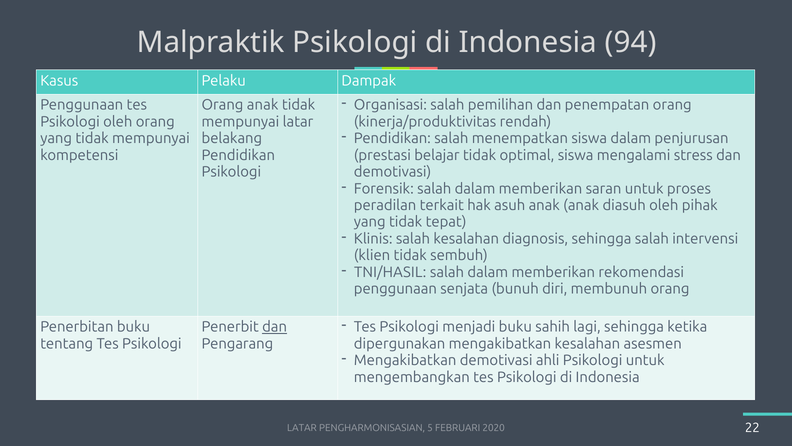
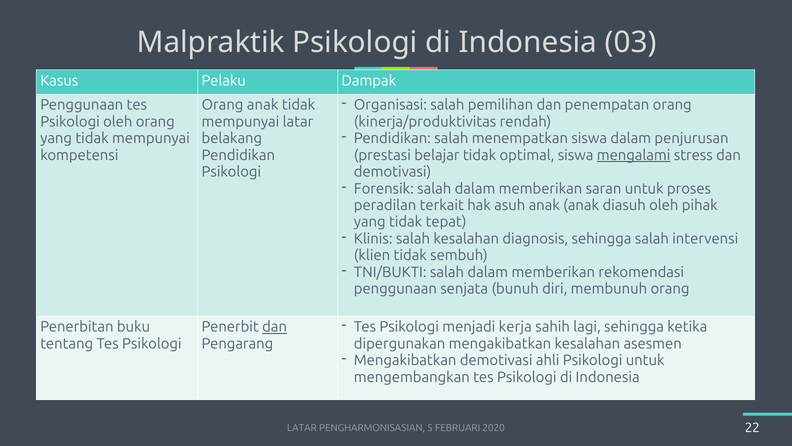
94: 94 -> 03
mengalami underline: none -> present
TNI/HASIL: TNI/HASIL -> TNI/BUKTI
menjadi buku: buku -> kerja
